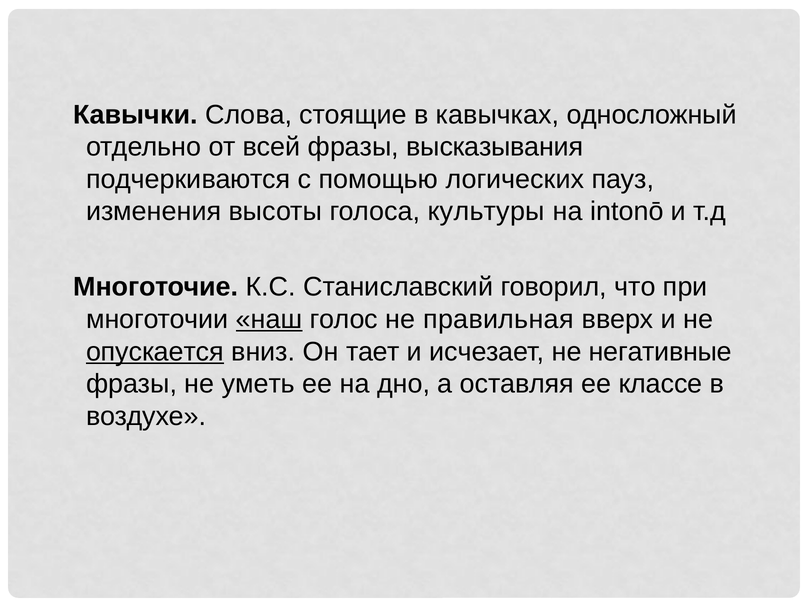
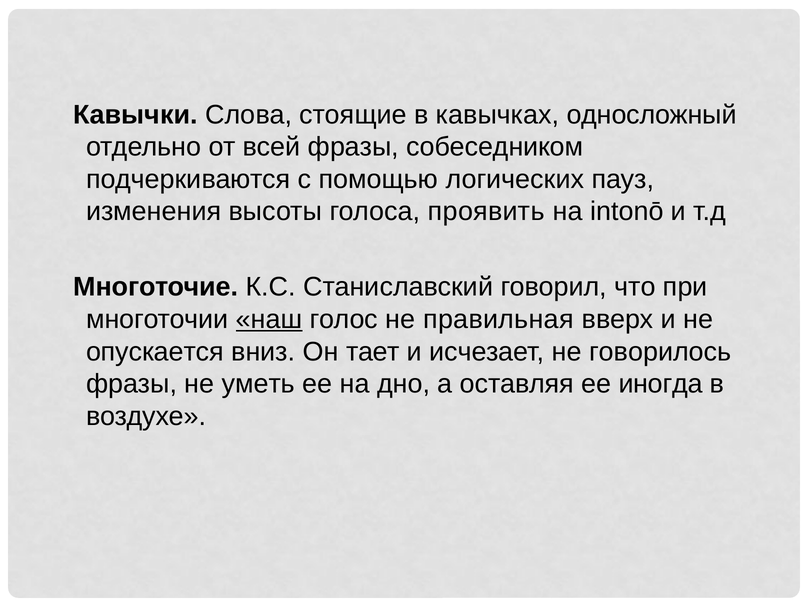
высказывания: высказывания -> собеседником
культуры: культуры -> проявить
опускается underline: present -> none
негативные: негативные -> говорилось
классе: классе -> иногда
